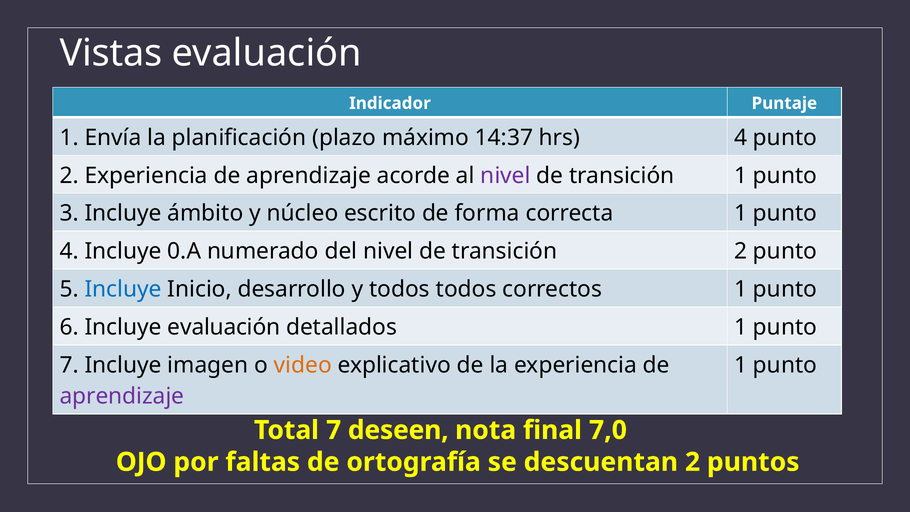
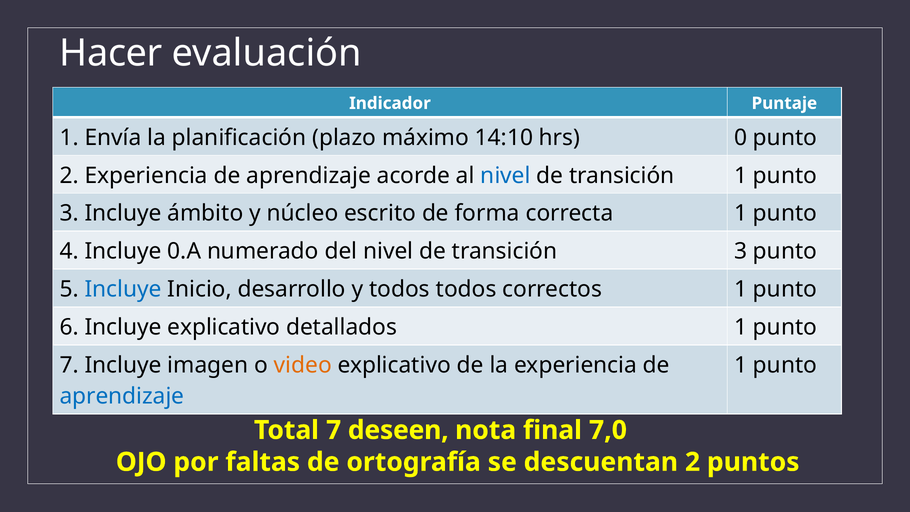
Vistas: Vistas -> Hacer
14:37: 14:37 -> 14:10
hrs 4: 4 -> 0
nivel at (506, 175) colour: purple -> blue
transición 2: 2 -> 3
Incluye evaluación: evaluación -> explicativo
aprendizaje at (122, 396) colour: purple -> blue
